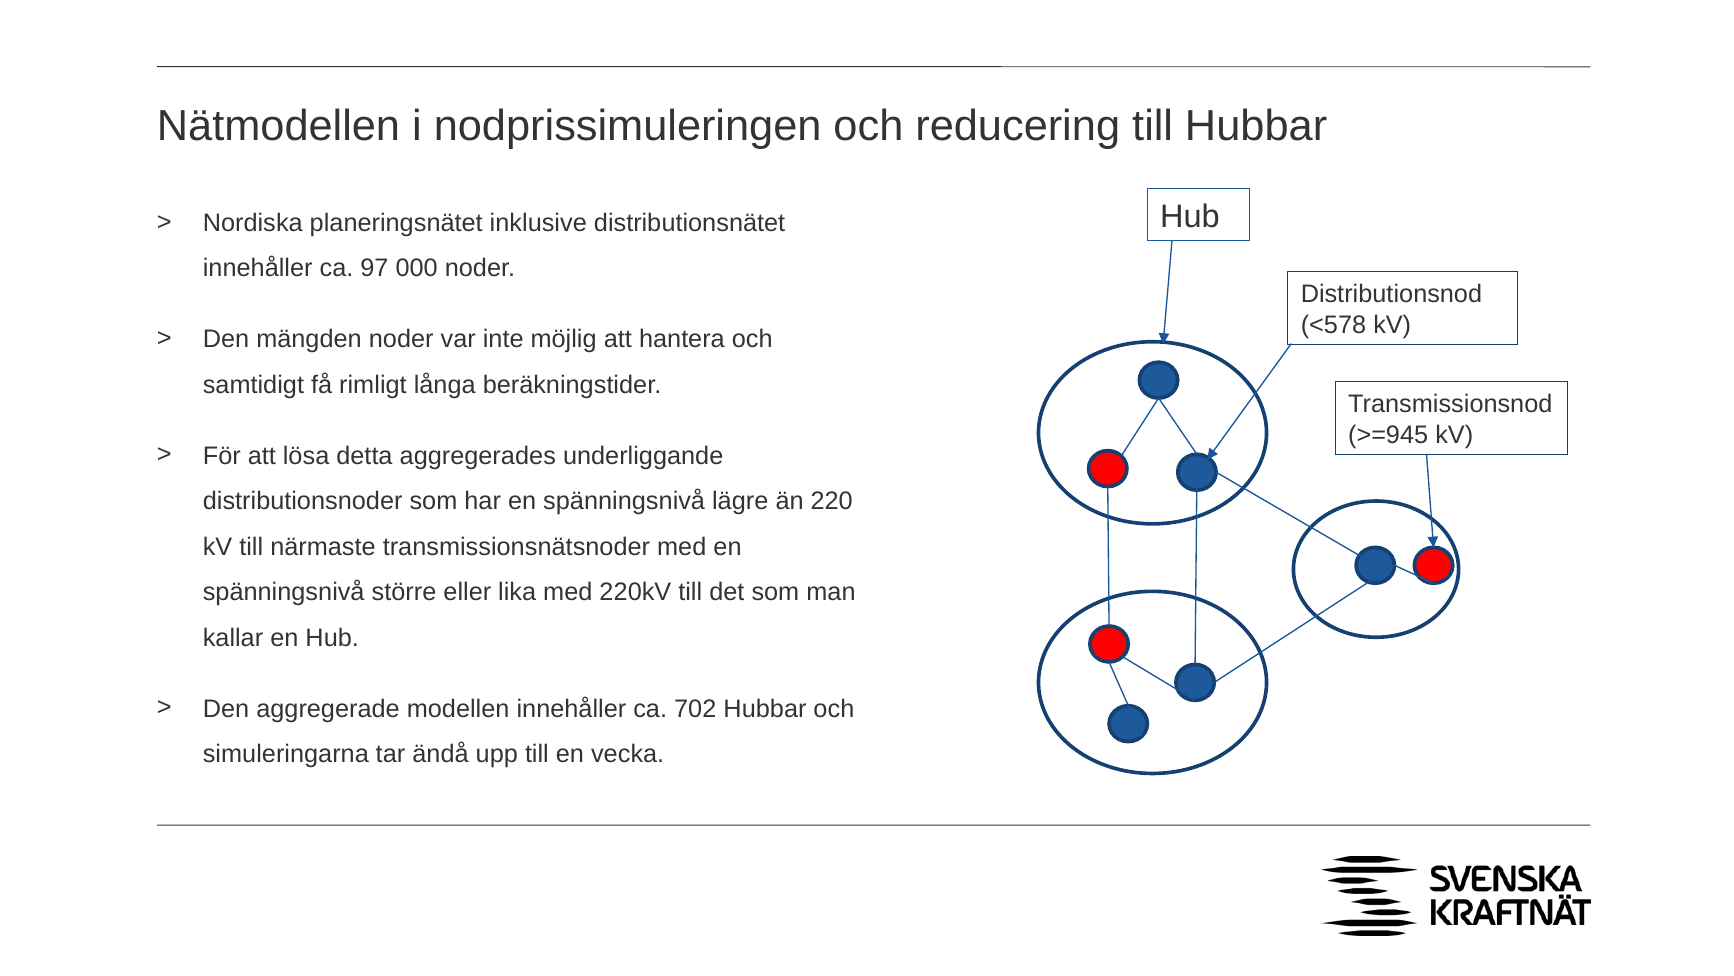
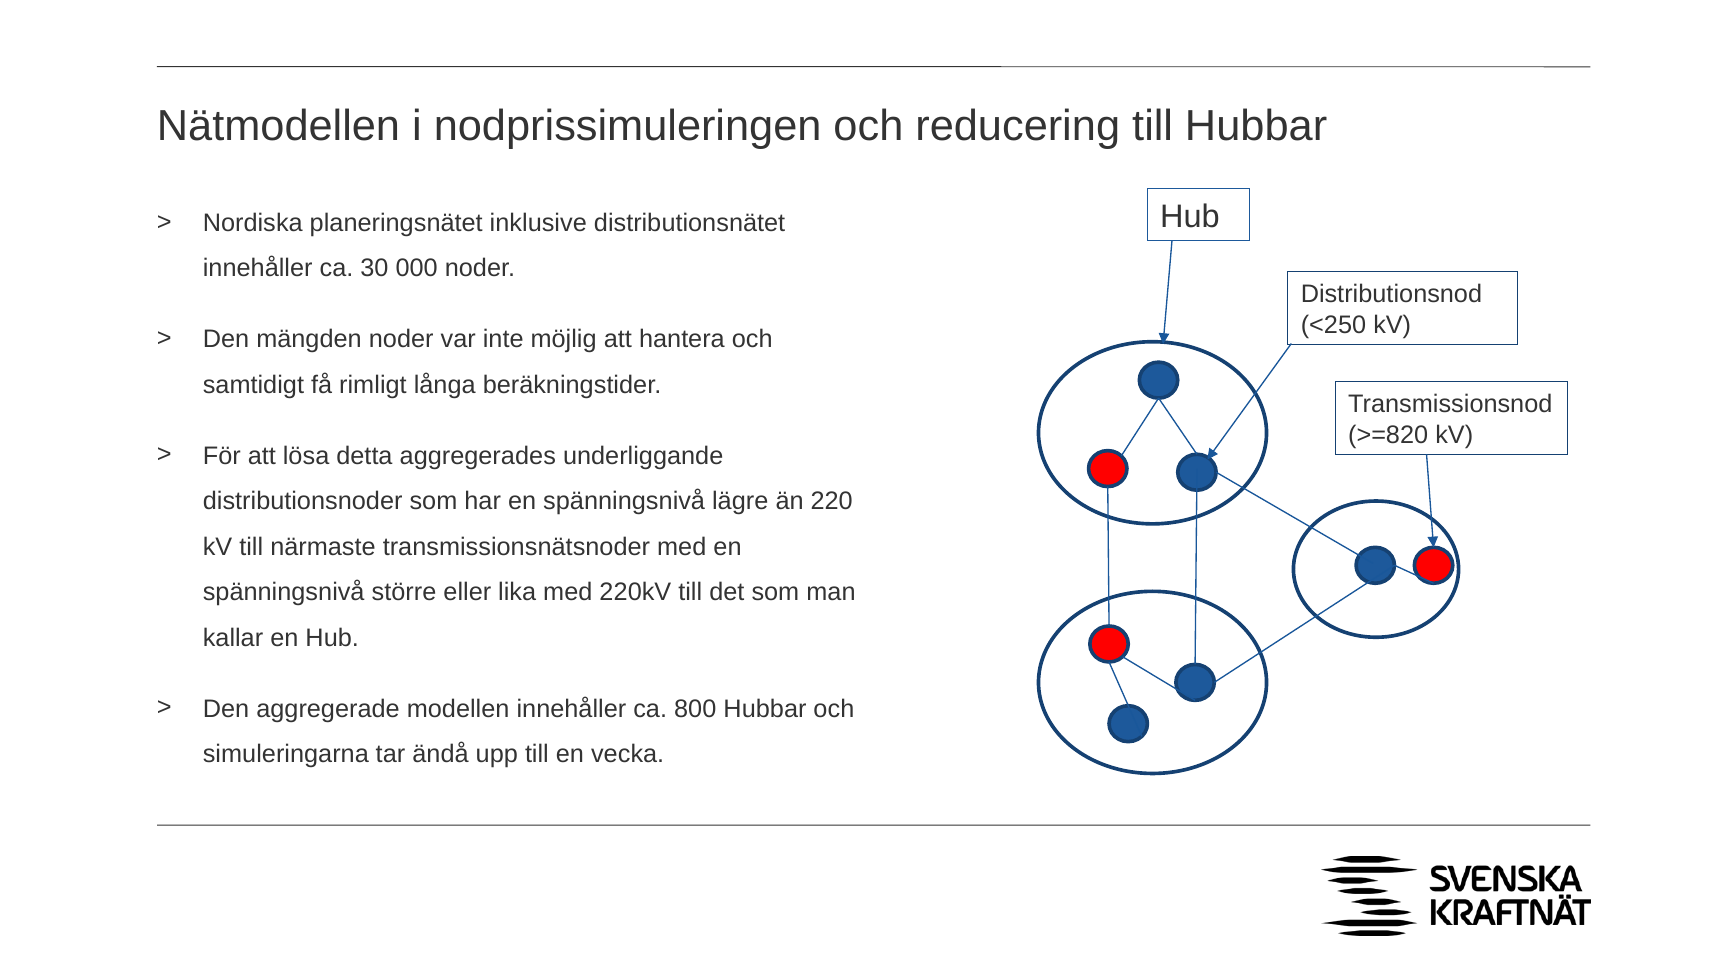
97: 97 -> 30
<578: <578 -> <250
>=945: >=945 -> >=820
702: 702 -> 800
